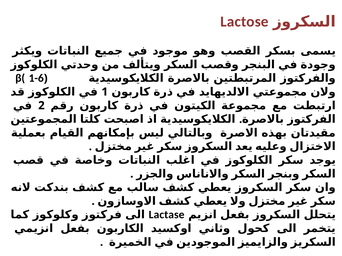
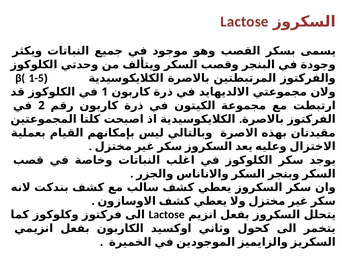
1-6: 1-6 -> 1-5
Lactase at (167, 215): Lactase -> Lactose
